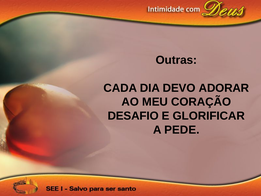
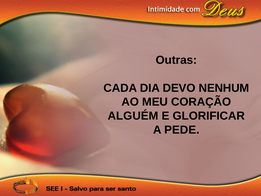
ADORAR: ADORAR -> NENHUM
DESAFIO: DESAFIO -> ALGUÉM
